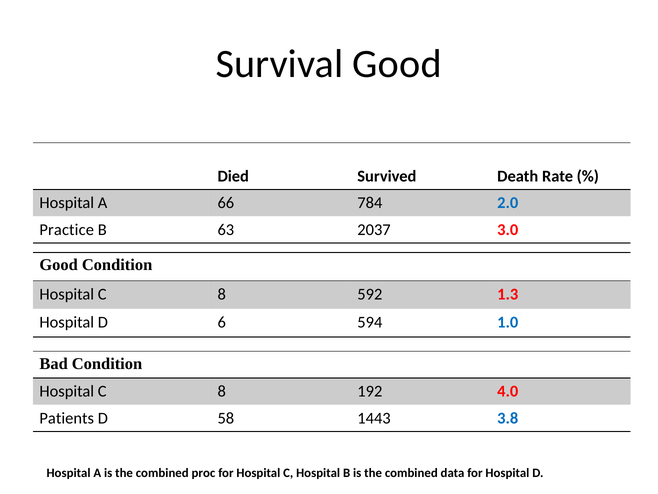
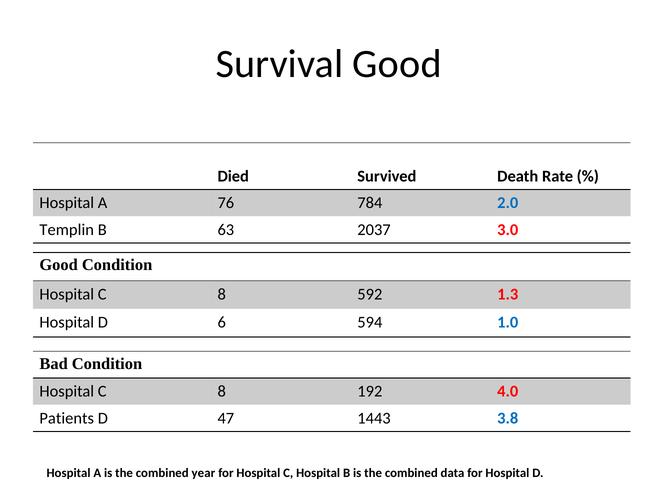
66: 66 -> 76
Practice: Practice -> Templin
58: 58 -> 47
proc: proc -> year
